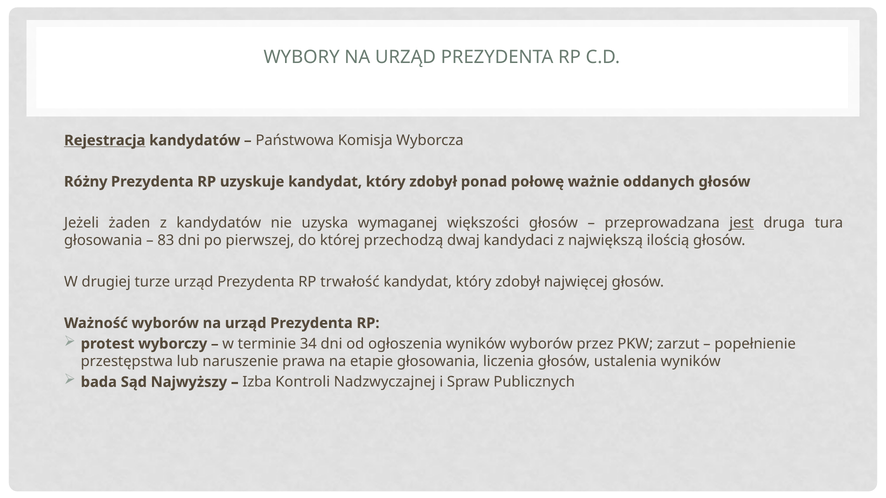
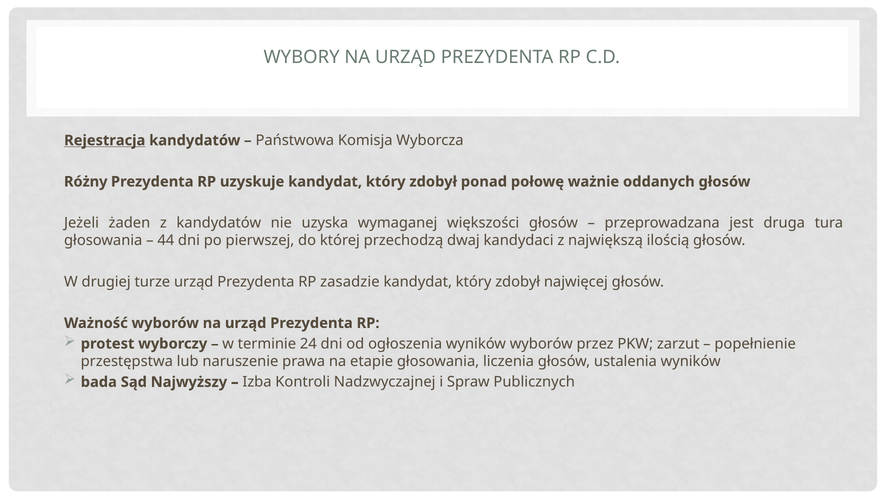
jest underline: present -> none
83: 83 -> 44
trwałość: trwałość -> zasadzie
34: 34 -> 24
